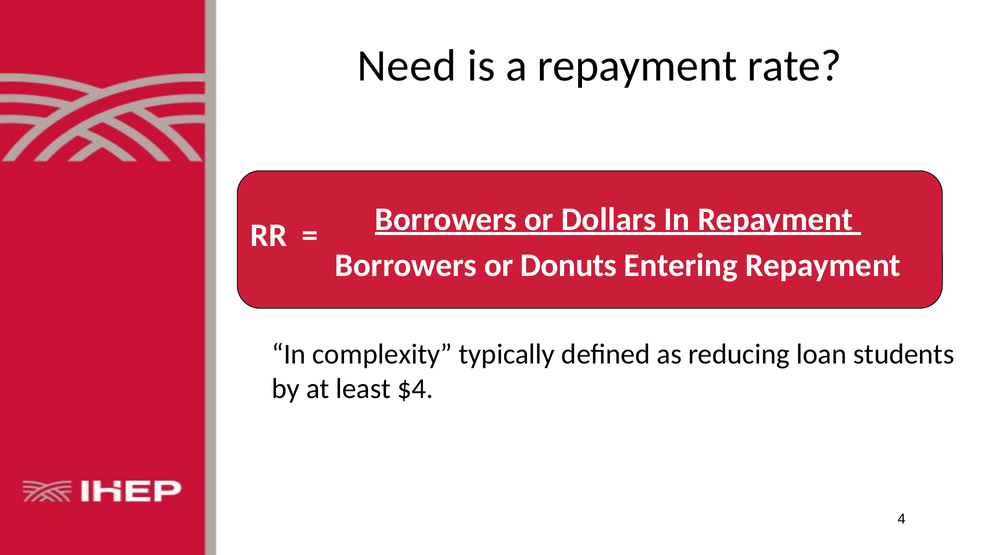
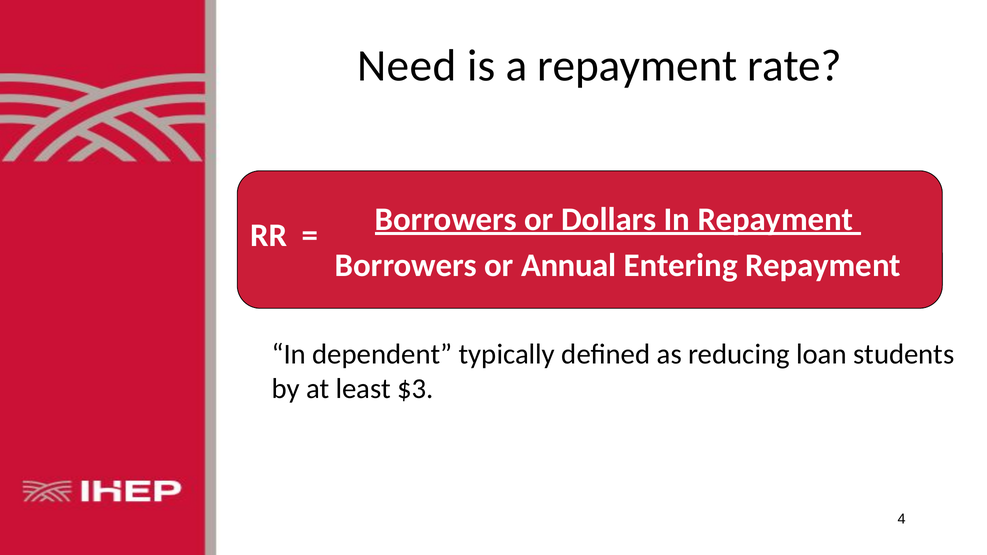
Donuts: Donuts -> Annual
complexity: complexity -> dependent
$4: $4 -> $3
